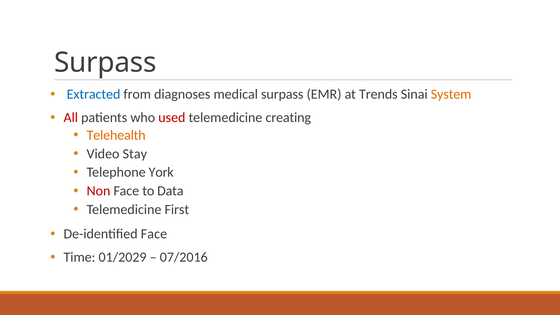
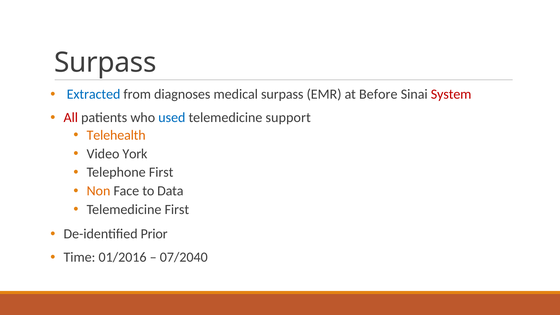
Trends: Trends -> Before
System colour: orange -> red
used colour: red -> blue
creating: creating -> support
Stay: Stay -> York
Telephone York: York -> First
Non colour: red -> orange
De-identified Face: Face -> Prior
01/2029: 01/2029 -> 01/2016
07/2016: 07/2016 -> 07/2040
